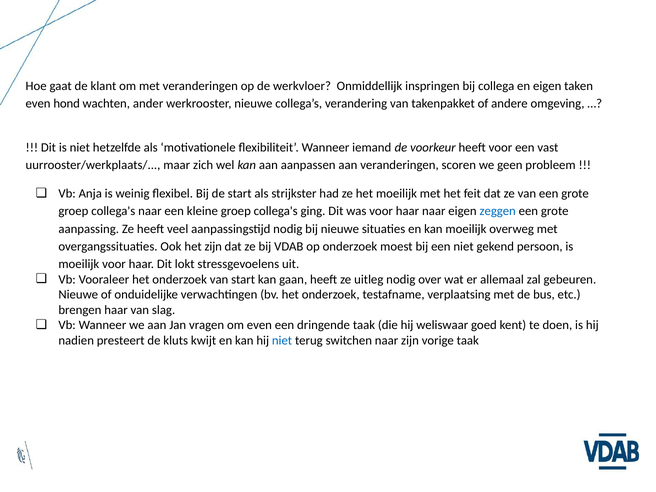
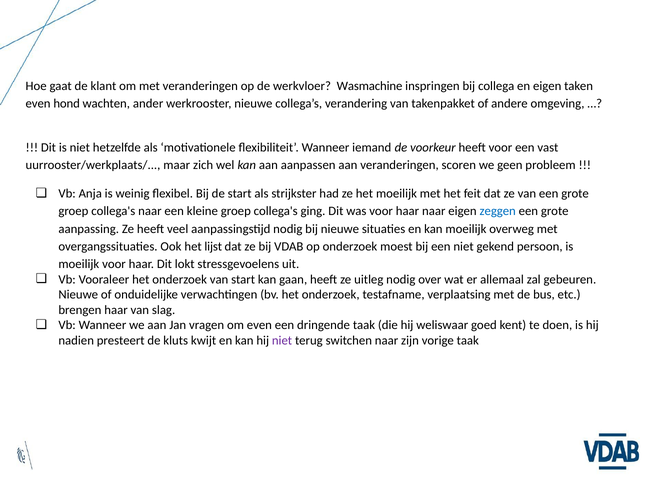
Onmiddellijk: Onmiddellijk -> Wasmachine
het zijn: zijn -> lijst
niet at (282, 341) colour: blue -> purple
